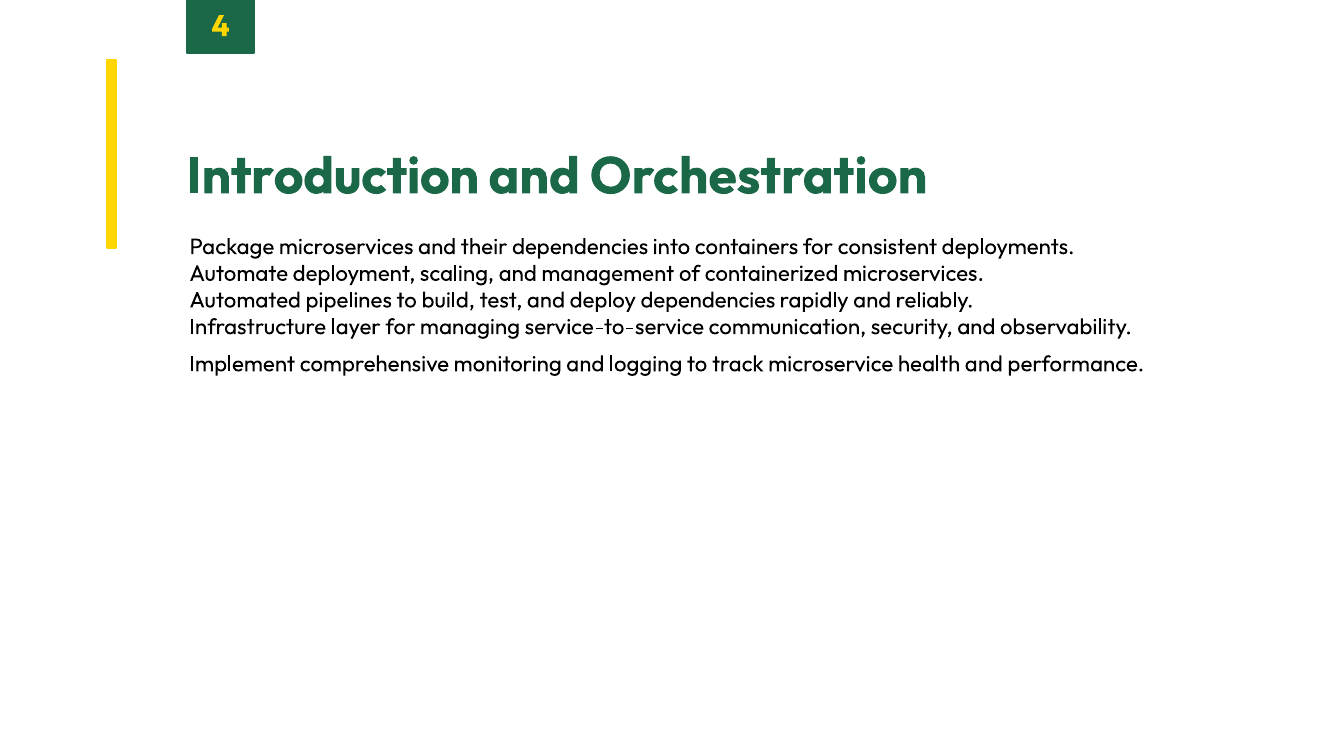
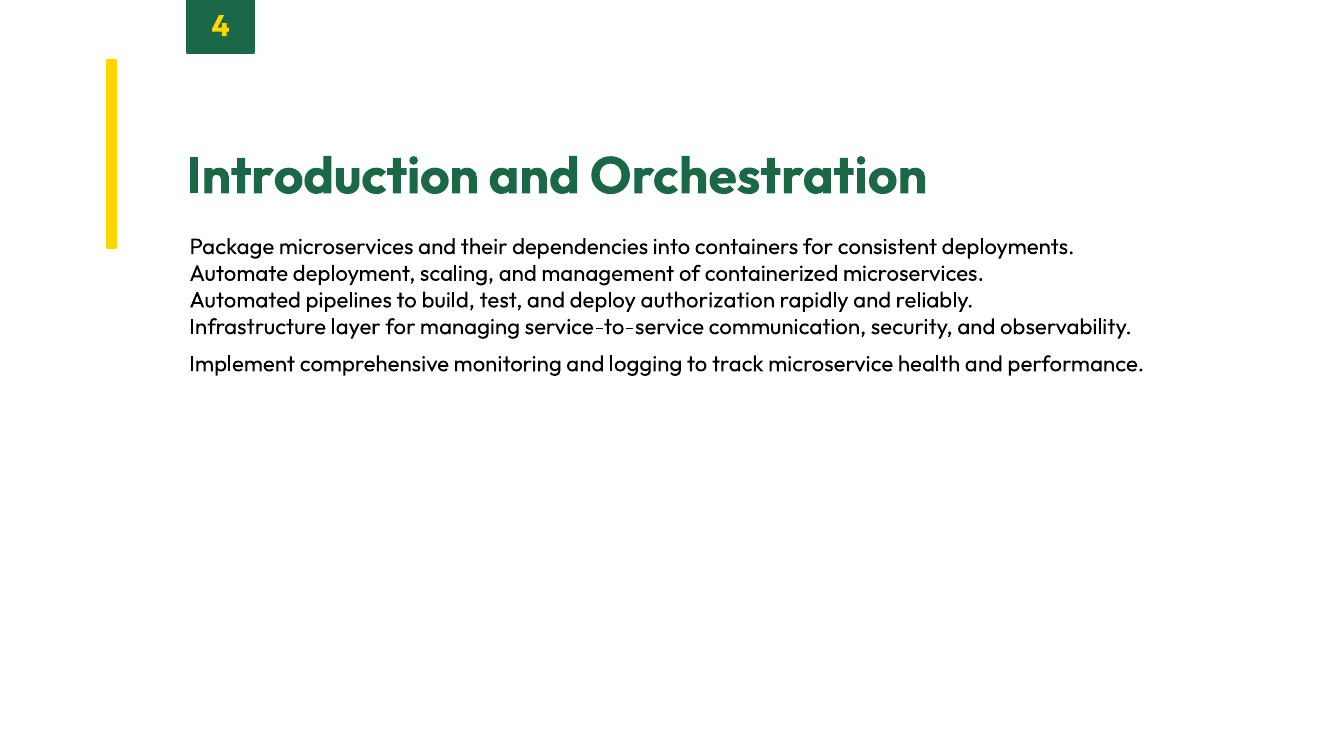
deploy dependencies: dependencies -> authorization
